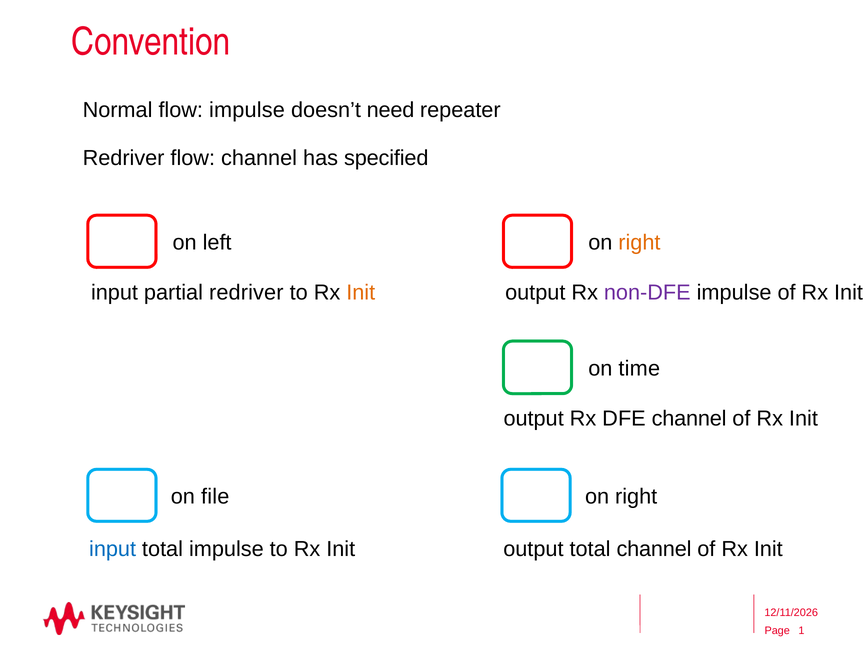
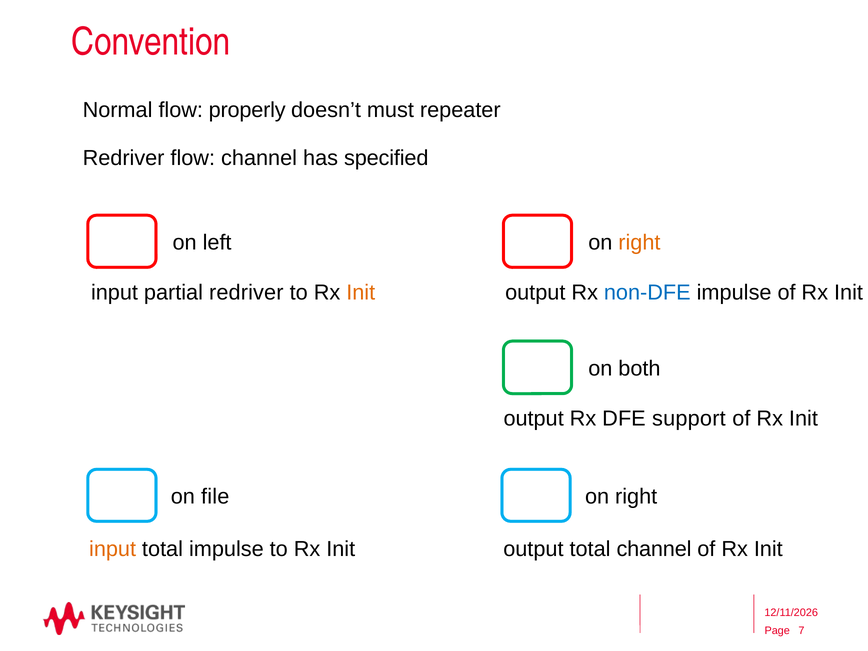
flow impulse: impulse -> properly
need: need -> must
non-DFE colour: purple -> blue
time: time -> both
DFE channel: channel -> support
input at (113, 549) colour: blue -> orange
1: 1 -> 7
